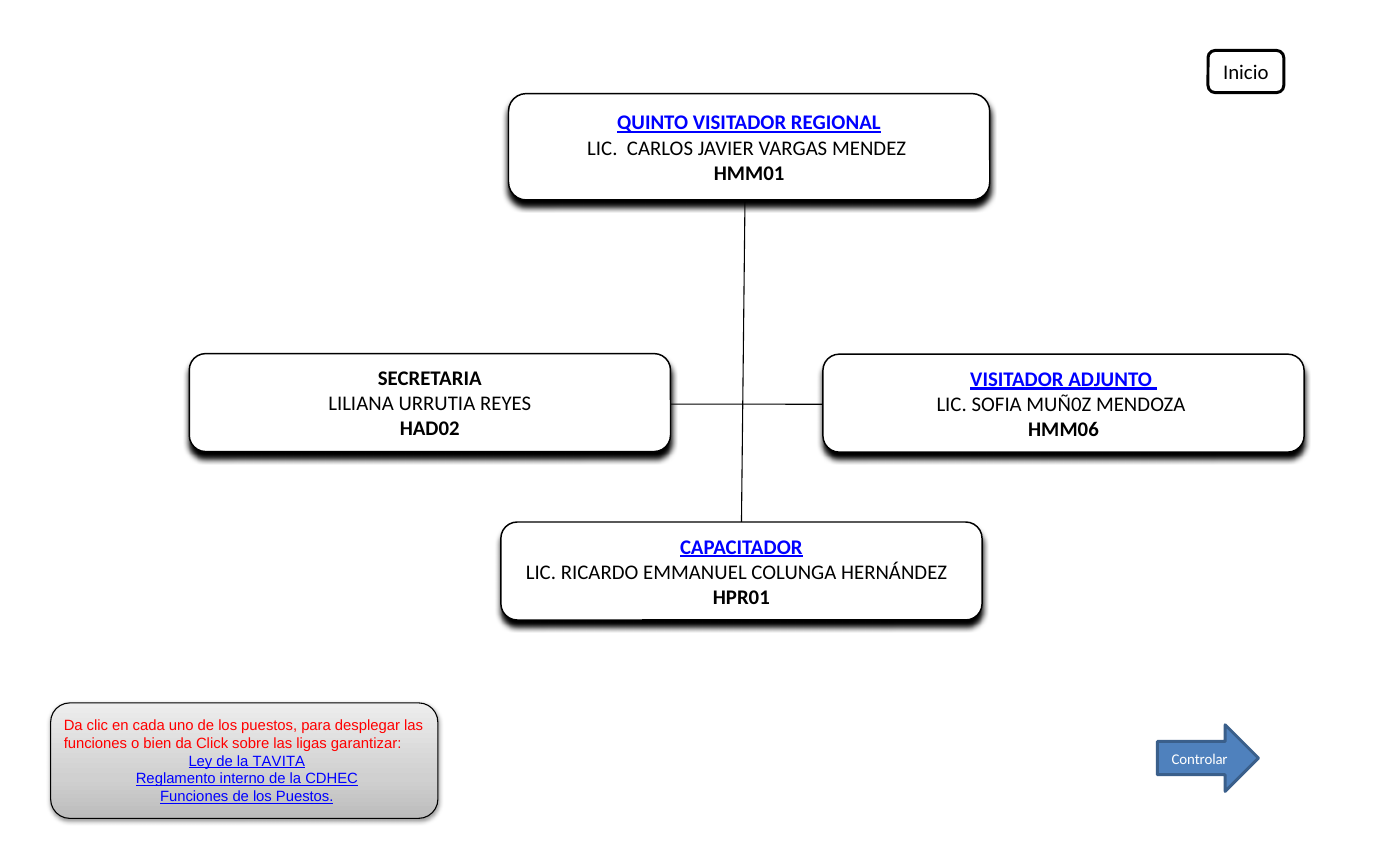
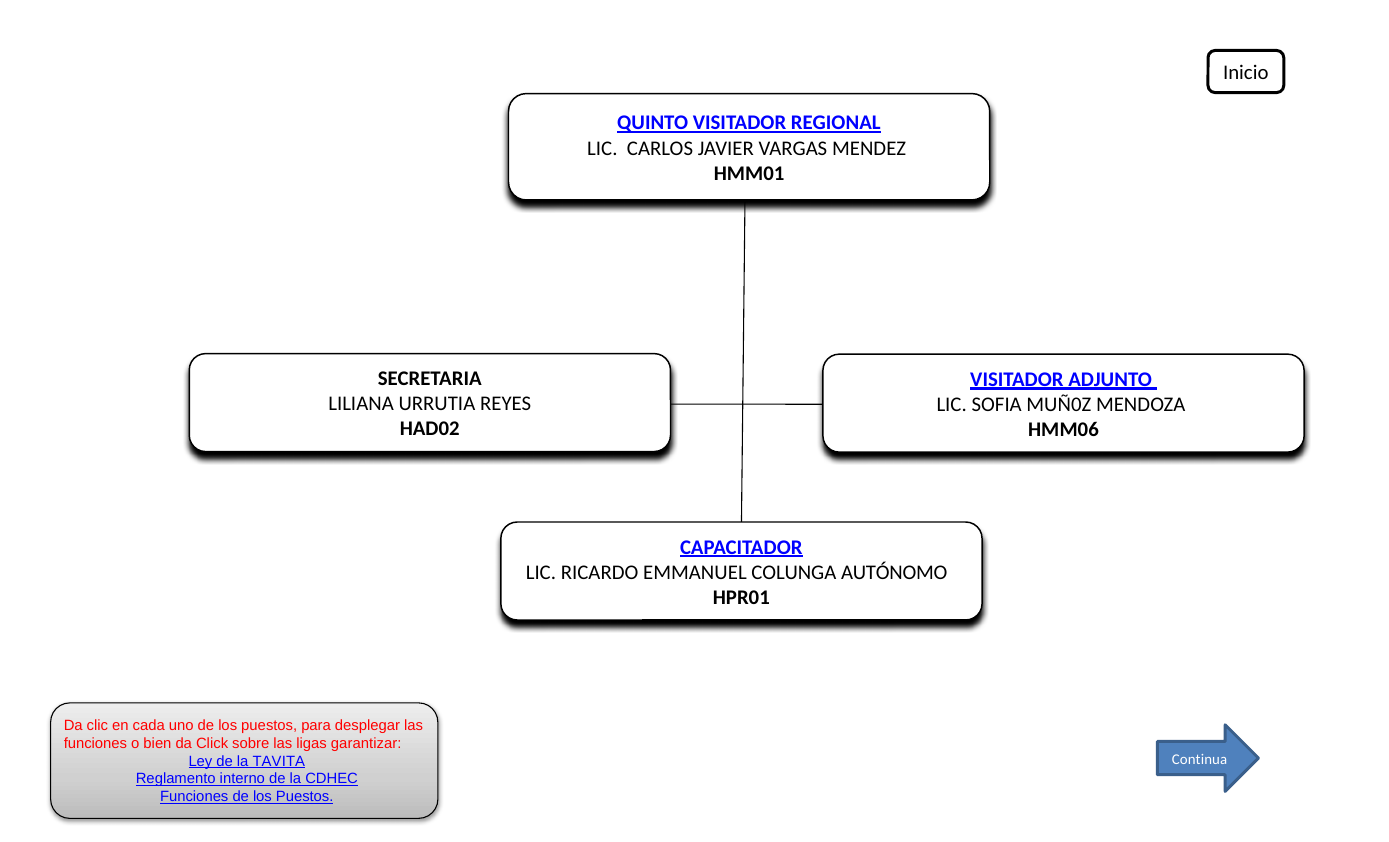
HERNÁNDEZ: HERNÁNDEZ -> AUTÓNOMO
Controlar: Controlar -> Continua
